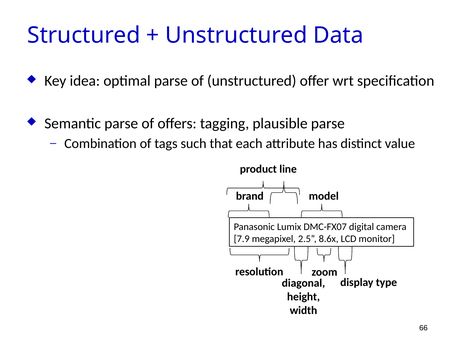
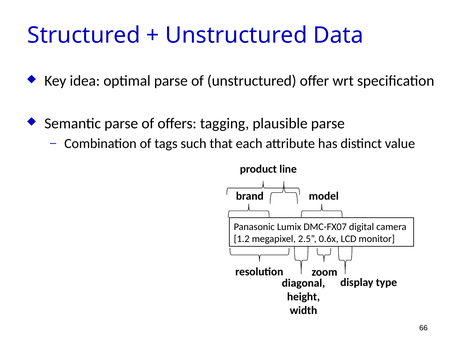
7.9: 7.9 -> 1.2
8.6x: 8.6x -> 0.6x
